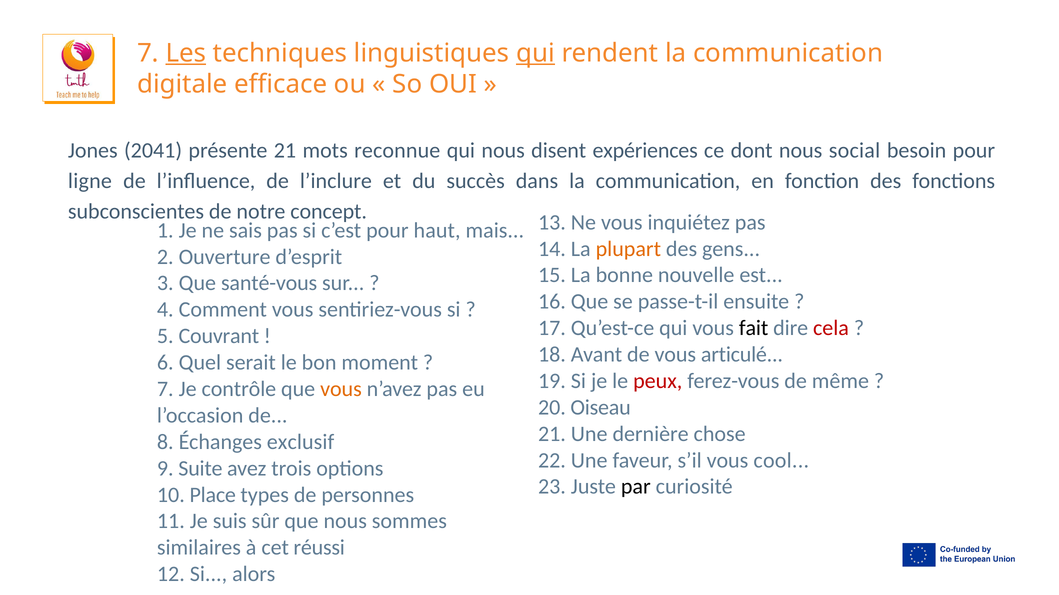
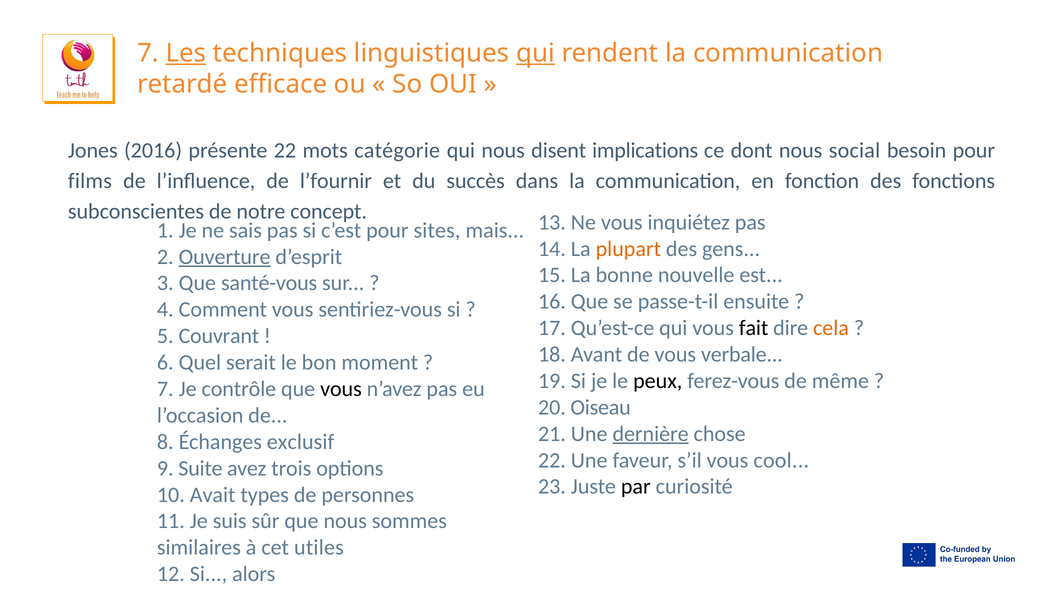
digitale: digitale -> retardé
2041: 2041 -> 2016
présente 21: 21 -> 22
reconnue: reconnue -> catégorie
expériences: expériences -> implications
ligne: ligne -> films
l’inclure: l’inclure -> l’fournir
haut: haut -> sites
Ouverture underline: none -> present
cela colour: red -> orange
articulé: articulé -> verbale
peux colour: red -> black
vous at (341, 389) colour: orange -> black
dernière underline: none -> present
Place: Place -> Avait
réussi: réussi -> utiles
